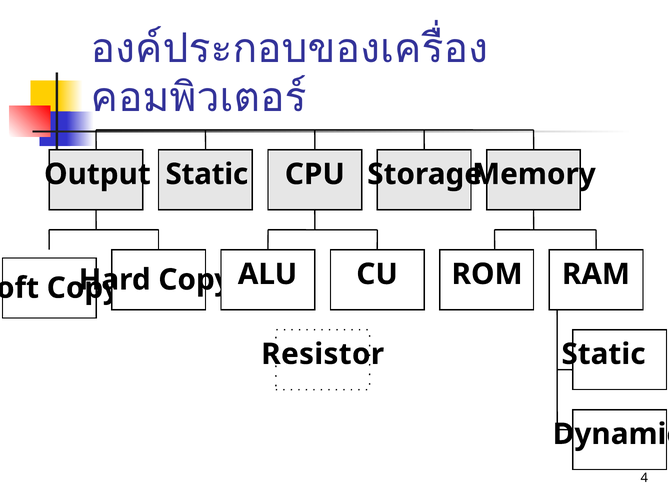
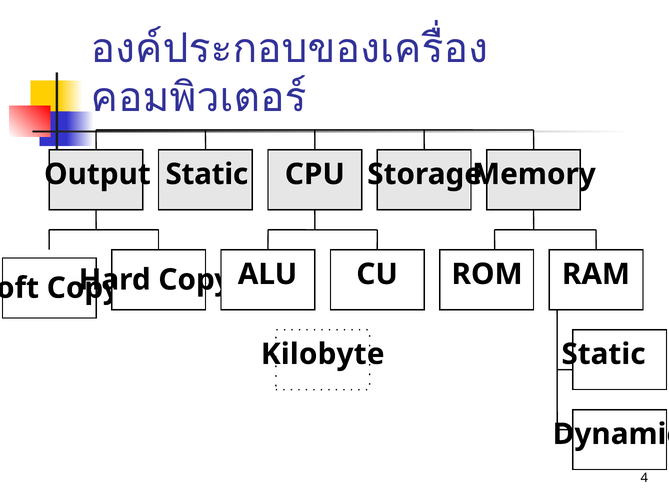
Resistor: Resistor -> Kilobyte
